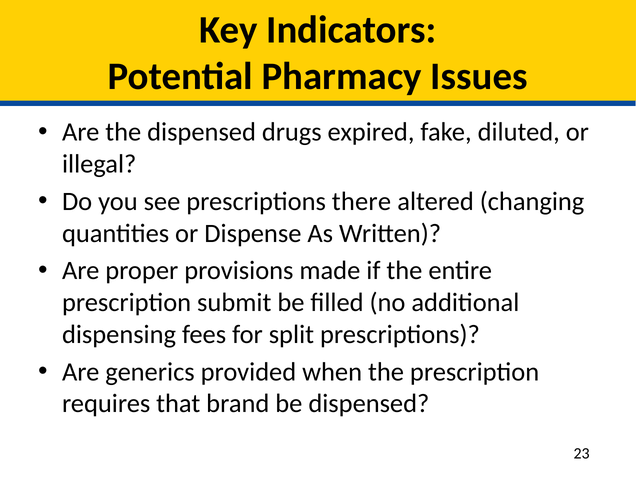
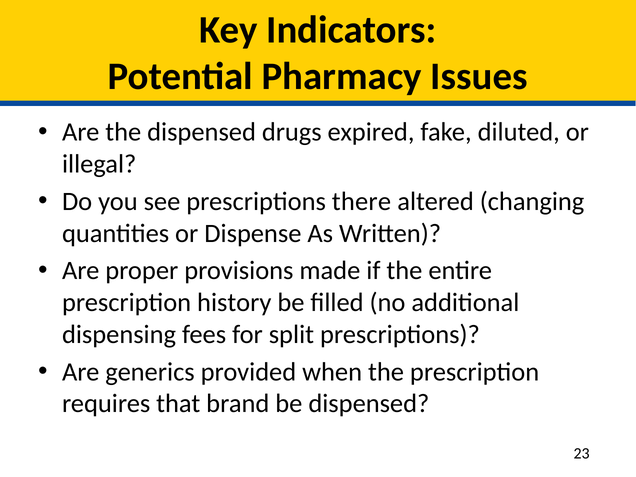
submit: submit -> history
